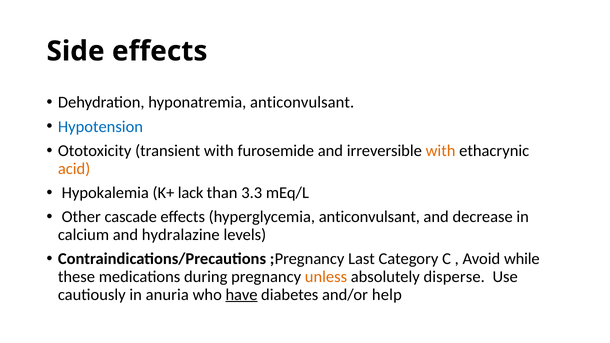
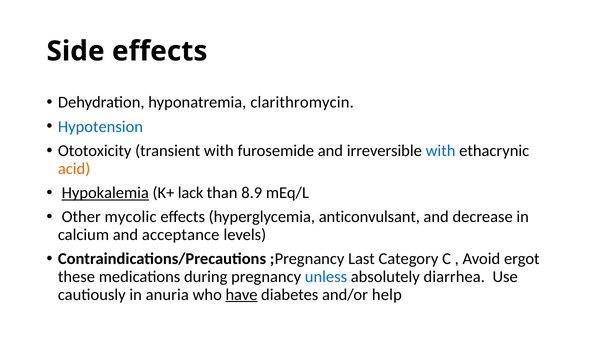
hyponatremia anticonvulsant: anticonvulsant -> clarithromycin
with at (441, 151) colour: orange -> blue
Hypokalemia underline: none -> present
3.3: 3.3 -> 8.9
cascade: cascade -> mycolic
hydralazine: hydralazine -> acceptance
while: while -> ergot
unless colour: orange -> blue
disperse: disperse -> diarrhea
